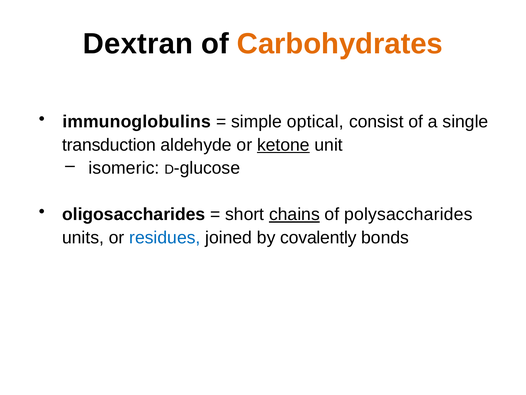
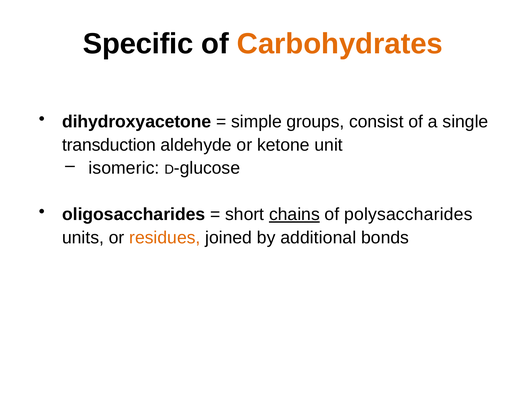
Dextran: Dextran -> Specific
immunoglobulins: immunoglobulins -> dihydroxyacetone
optical: optical -> groups
ketone underline: present -> none
residues colour: blue -> orange
covalently: covalently -> additional
